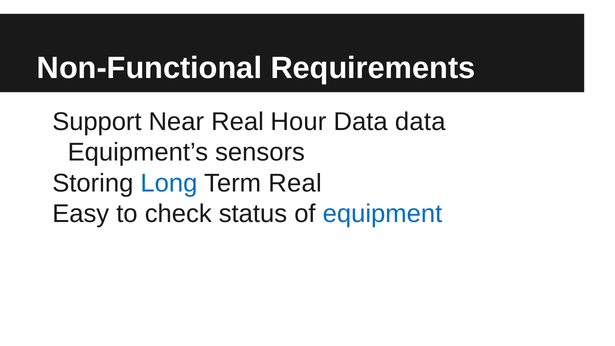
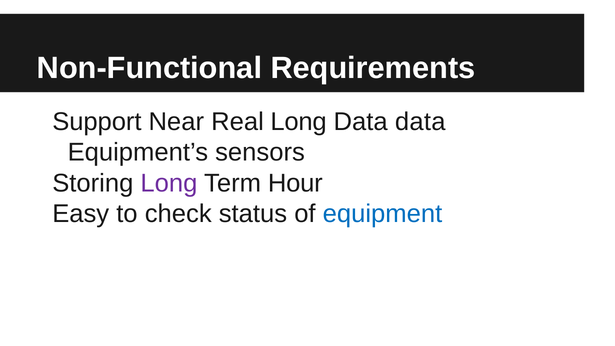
Real Hour: Hour -> Long
Long at (169, 183) colour: blue -> purple
Term Real: Real -> Hour
